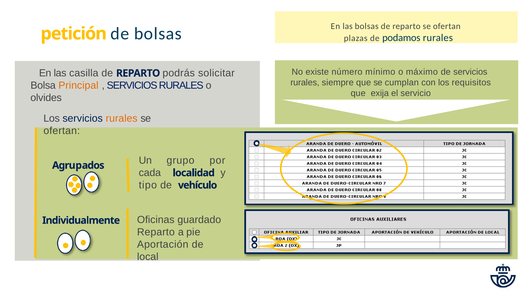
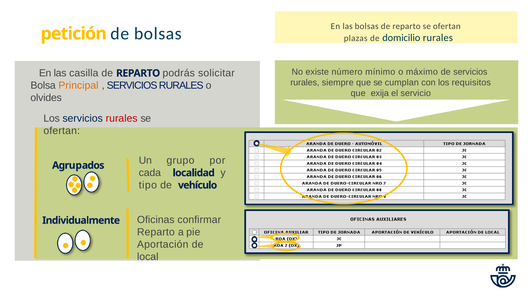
podamos: podamos -> domicilio
rurales at (122, 118) colour: orange -> red
guardado: guardado -> confirmar
